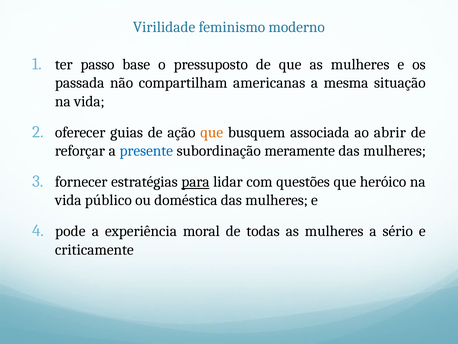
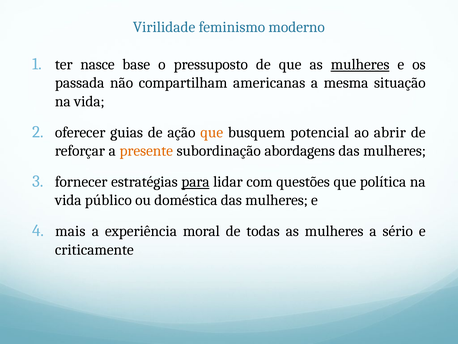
passo: passo -> nasce
mulheres at (360, 65) underline: none -> present
associada: associada -> potencial
presente colour: blue -> orange
meramente: meramente -> abordagens
heróico: heróico -> política
pode: pode -> mais
